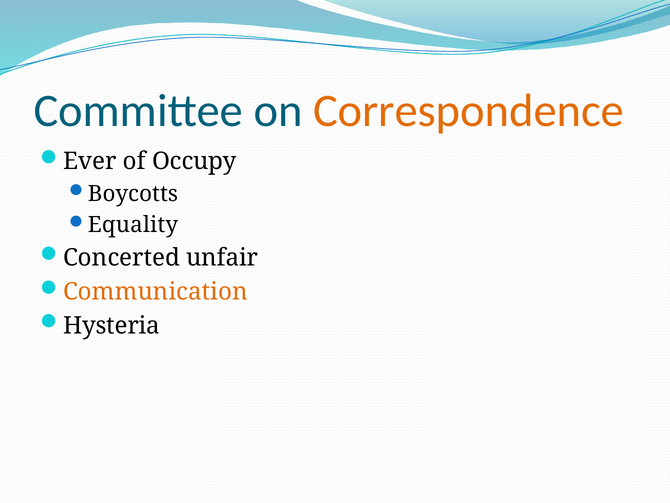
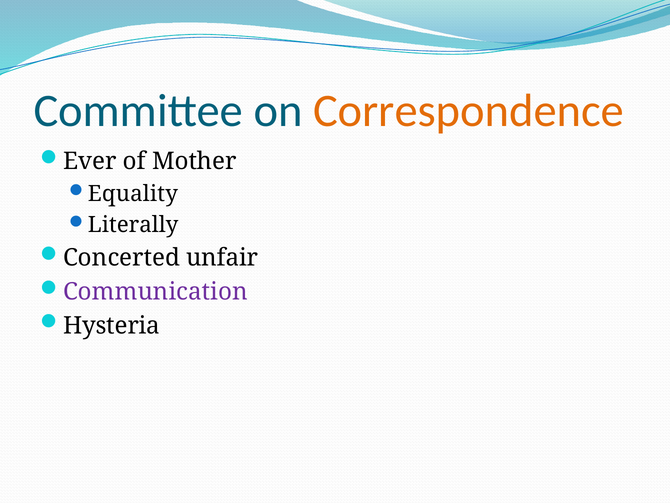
Occupy: Occupy -> Mother
Boycotts: Boycotts -> Equality
Equality: Equality -> Literally
Communication colour: orange -> purple
